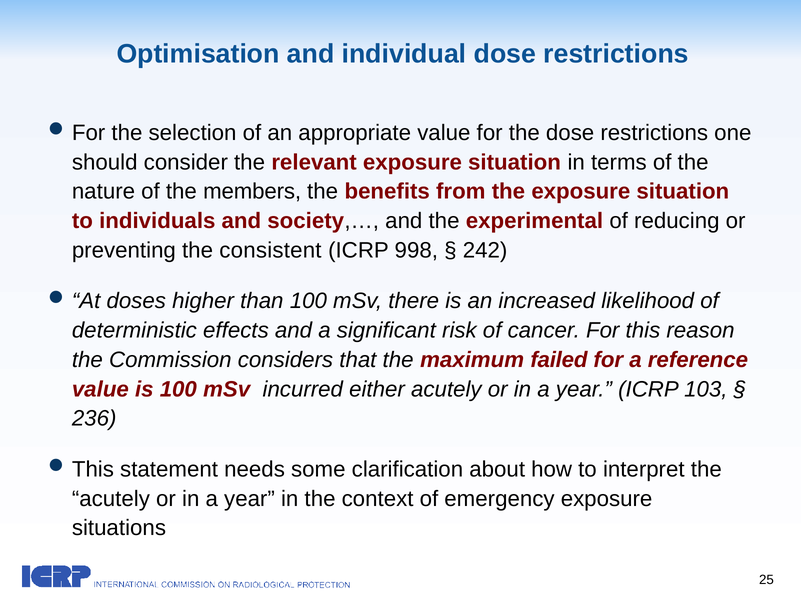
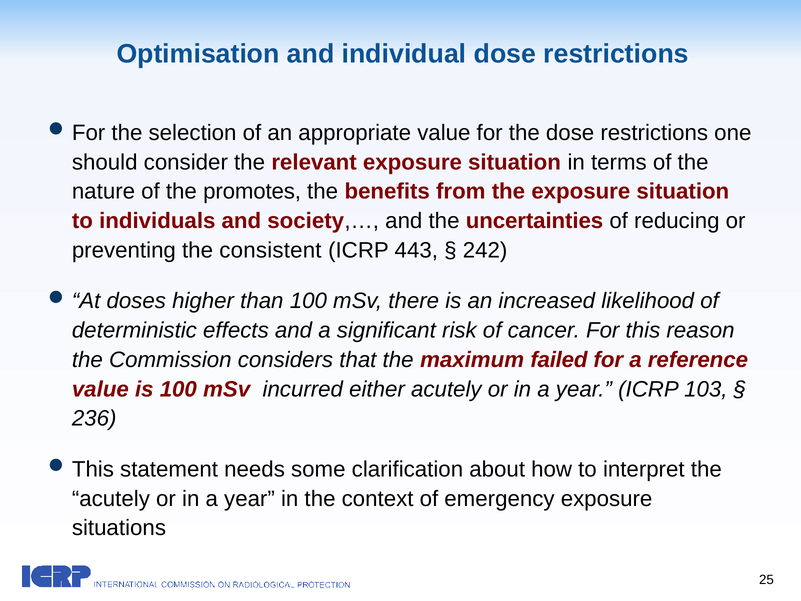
members: members -> promotes
experimental: experimental -> uncertainties
998: 998 -> 443
